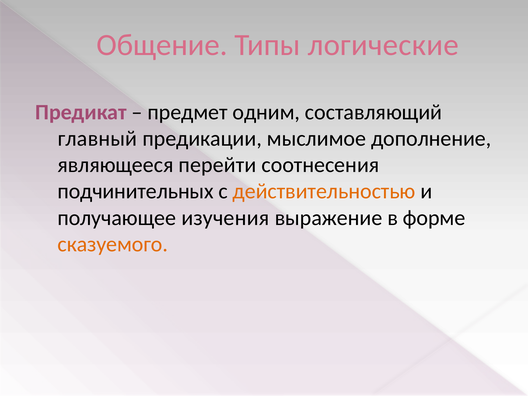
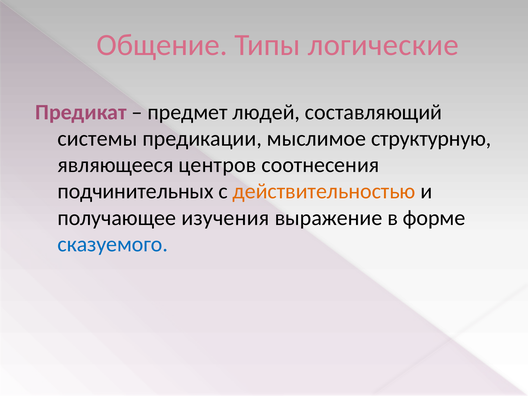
одним: одним -> людей
главный: главный -> системы
дополнение: дополнение -> структурную
перейти: перейти -> центров
сказуемого colour: orange -> blue
